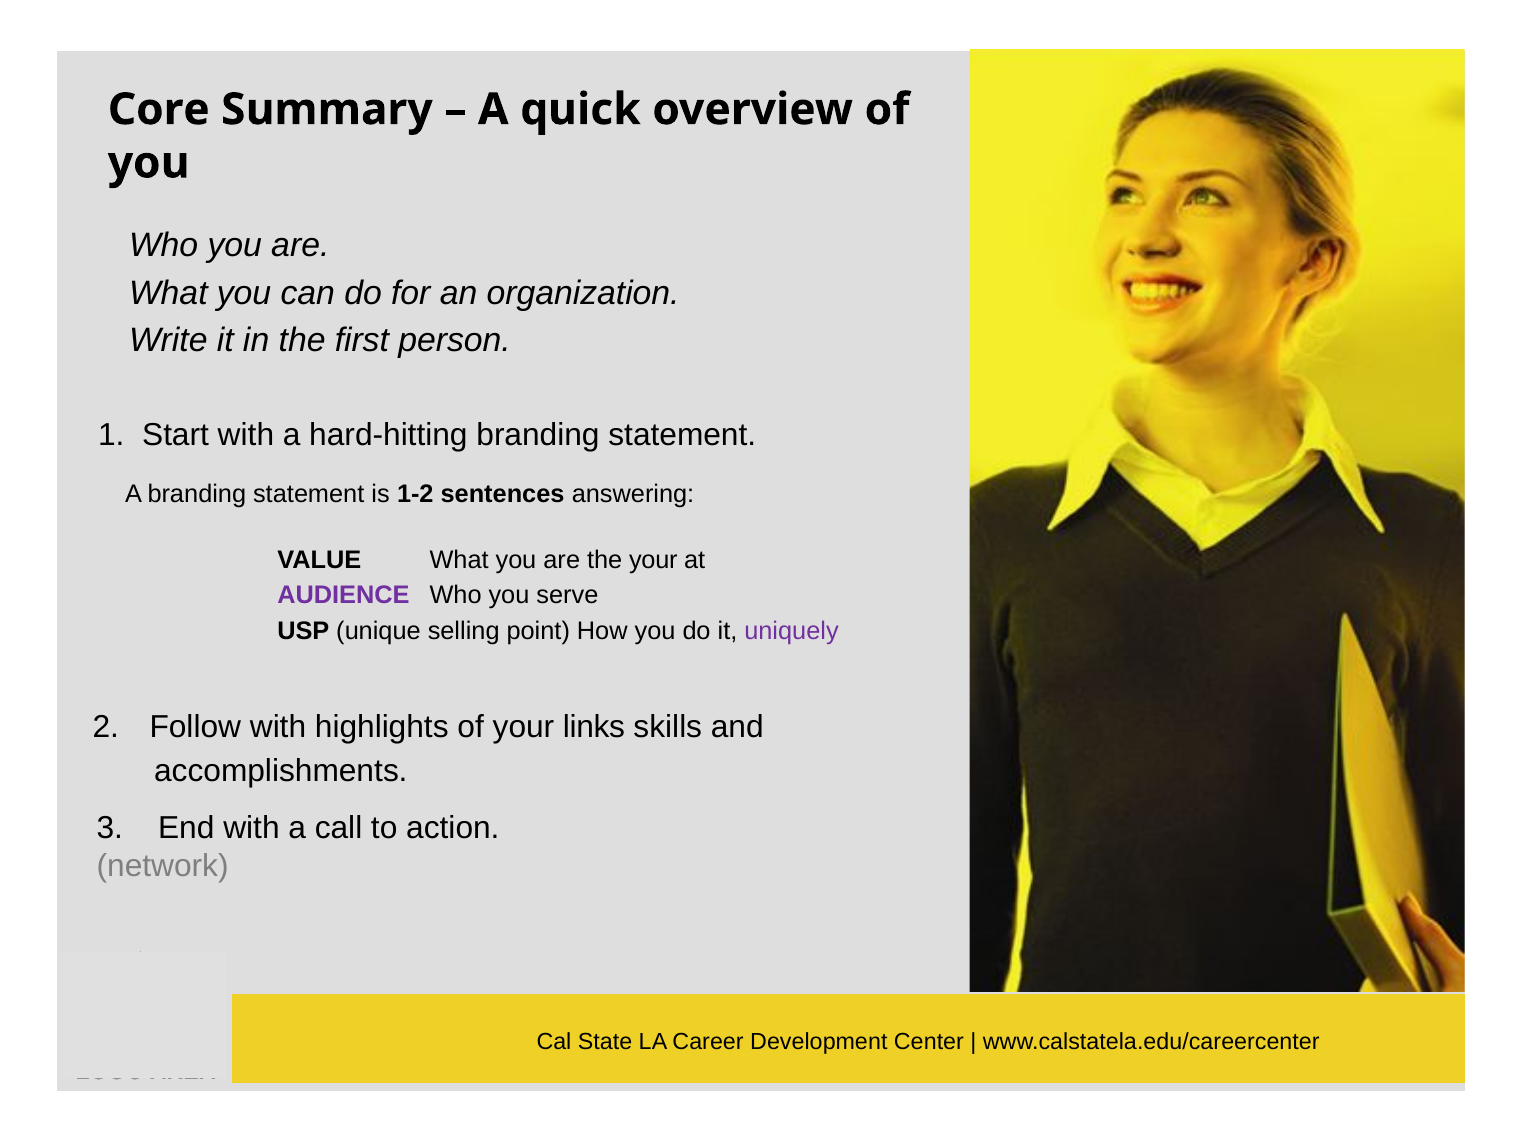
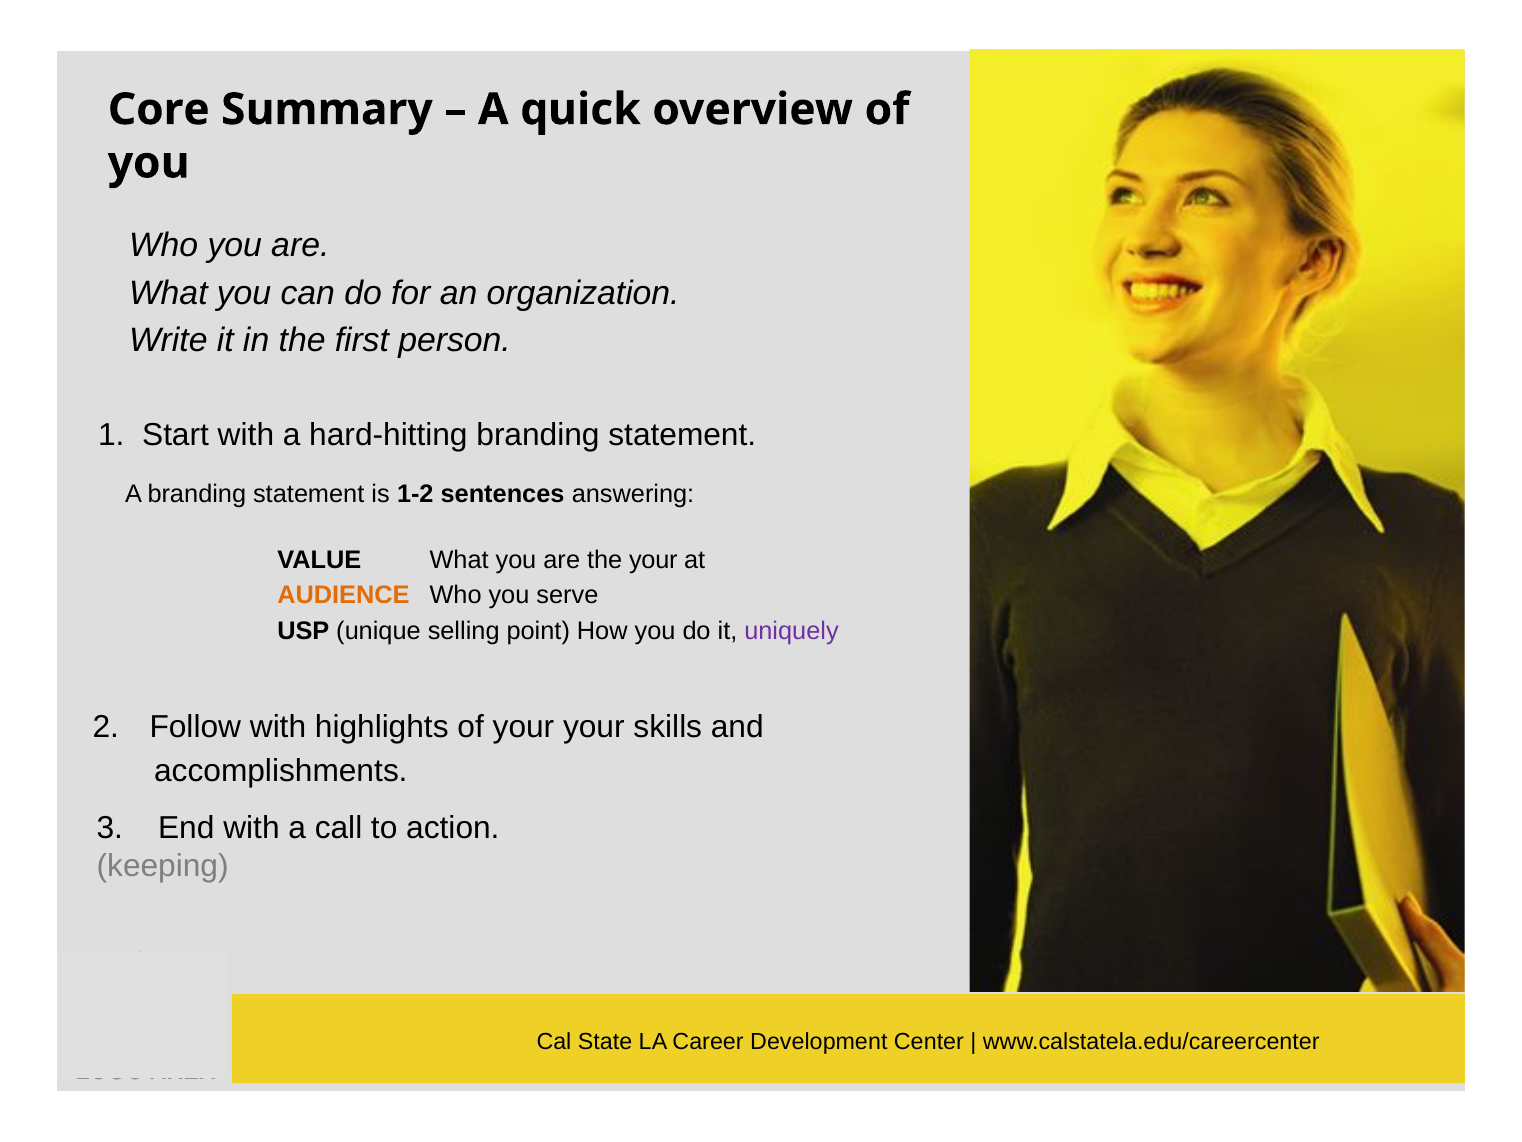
AUDIENCE colour: purple -> orange
your links: links -> your
network: network -> keeping
